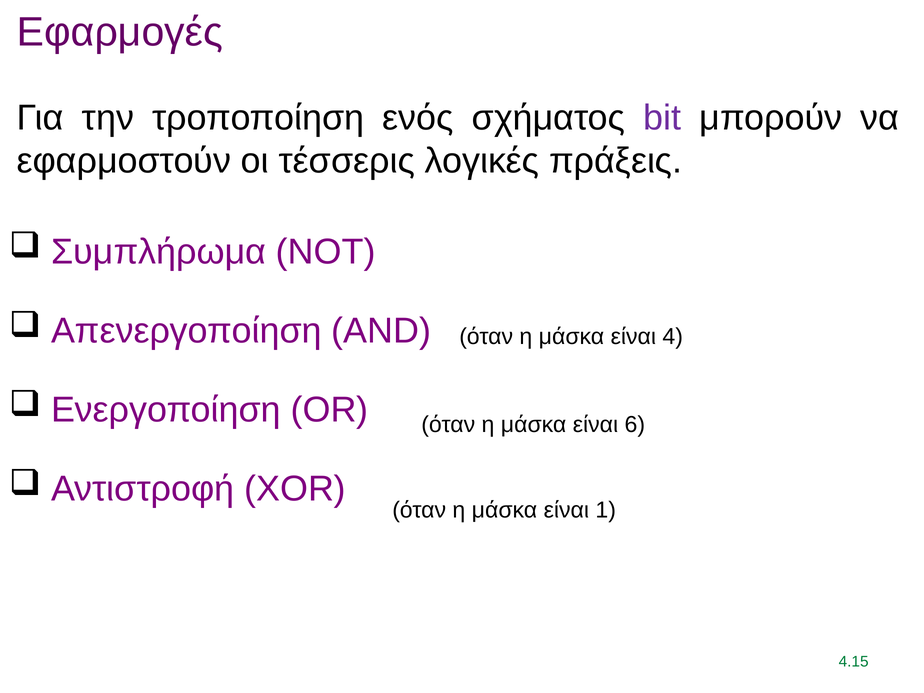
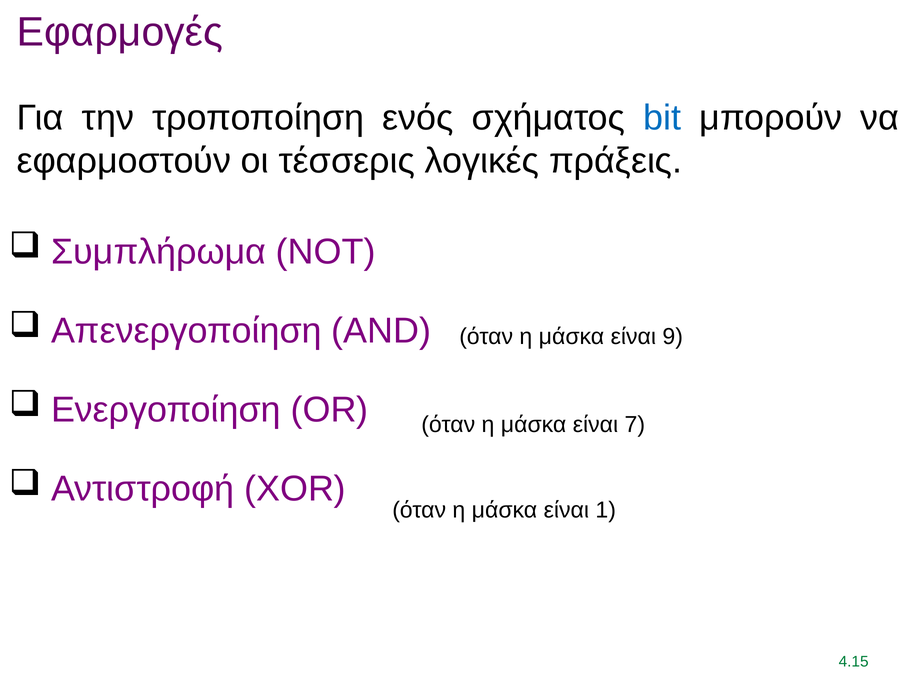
bit colour: purple -> blue
4: 4 -> 9
6: 6 -> 7
